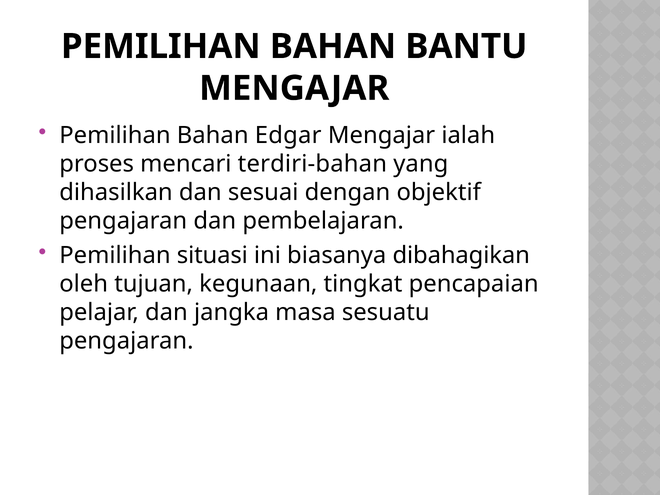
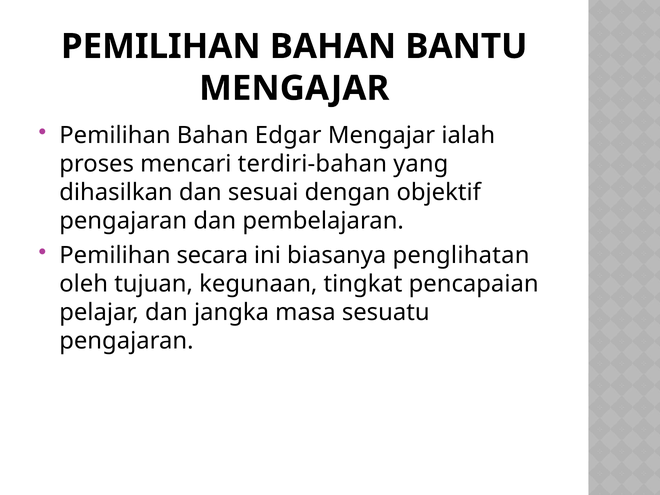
situasi: situasi -> secara
dibahagikan: dibahagikan -> penglihatan
